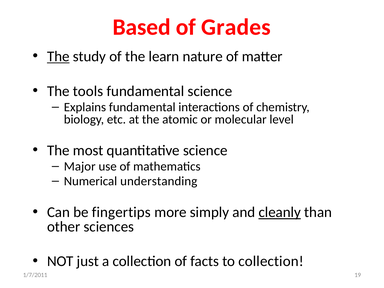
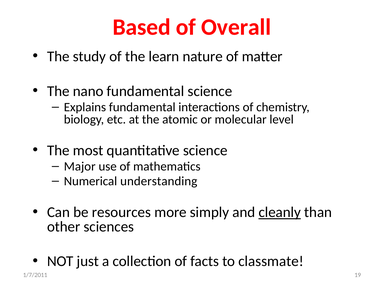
Grades: Grades -> Overall
The at (58, 56) underline: present -> none
tools: tools -> nano
fingertips: fingertips -> resources
to collection: collection -> classmate
